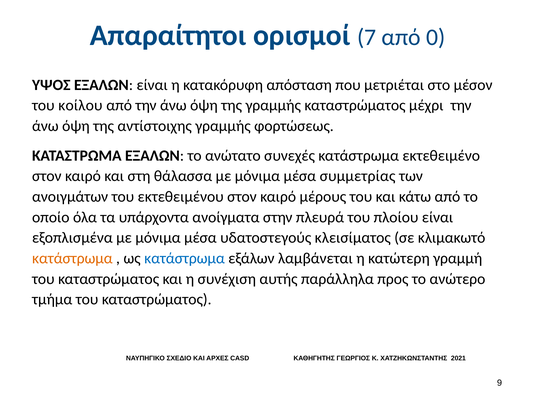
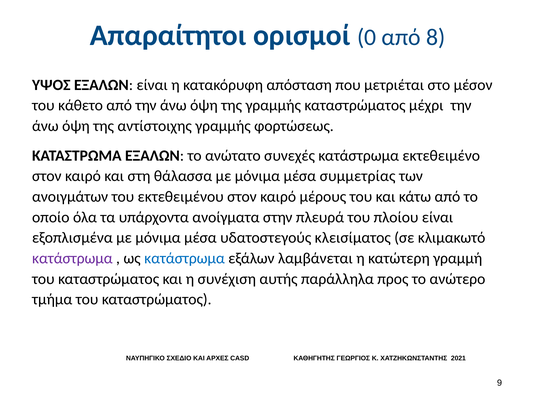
7: 7 -> 0
0: 0 -> 8
κοίλου: κοίλου -> κάθετο
κατάστρωμα at (72, 258) colour: orange -> purple
